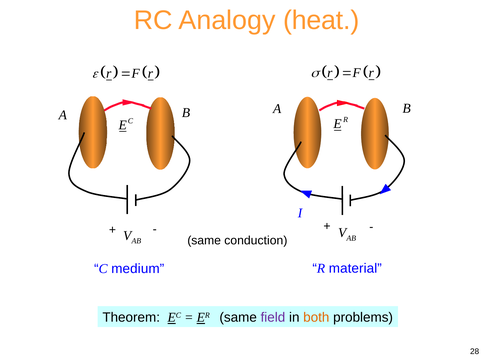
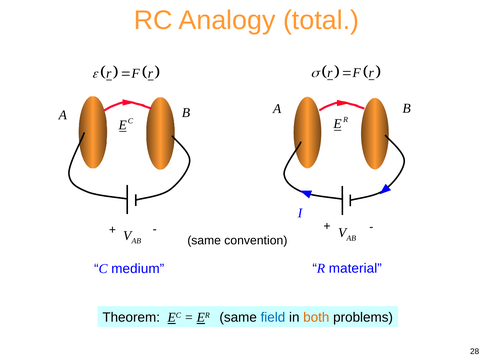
heat: heat -> total
conduction: conduction -> convention
field colour: purple -> blue
